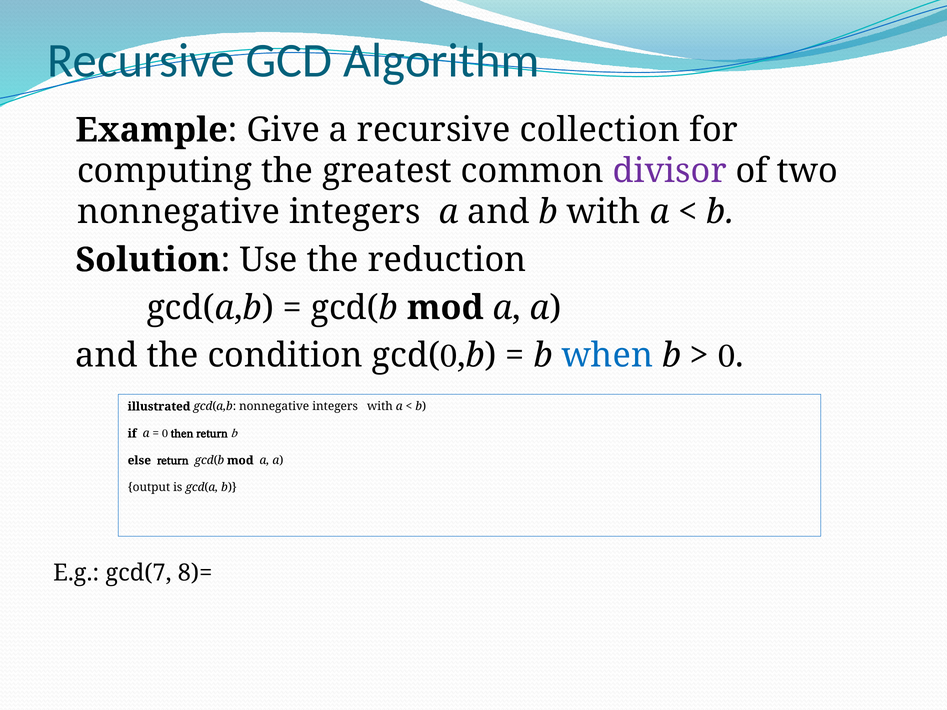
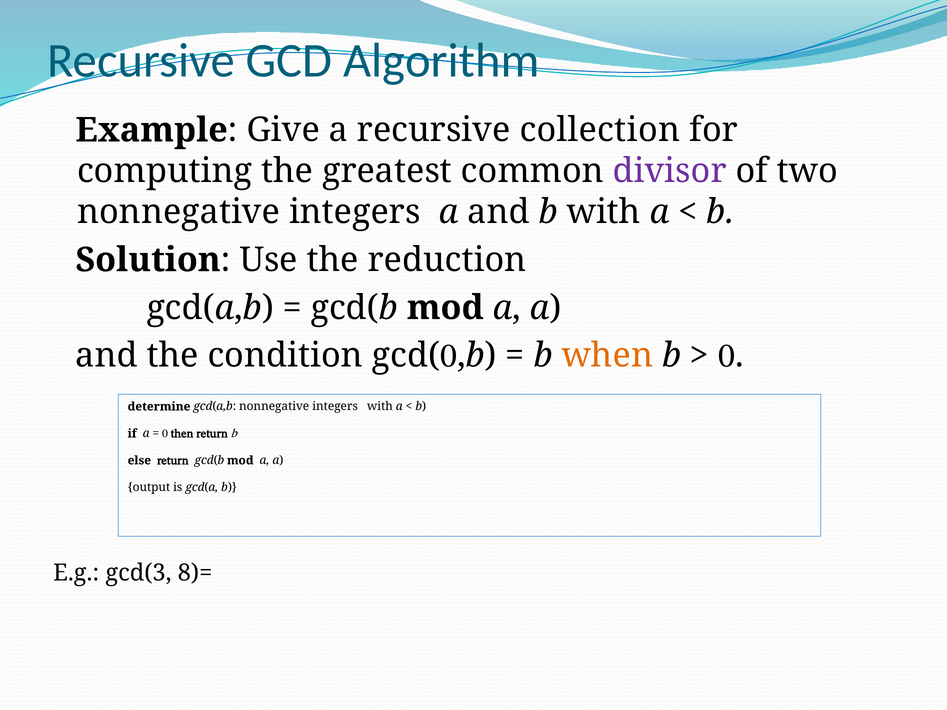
when colour: blue -> orange
illustrated: illustrated -> determine
gcd(7: gcd(7 -> gcd(3
